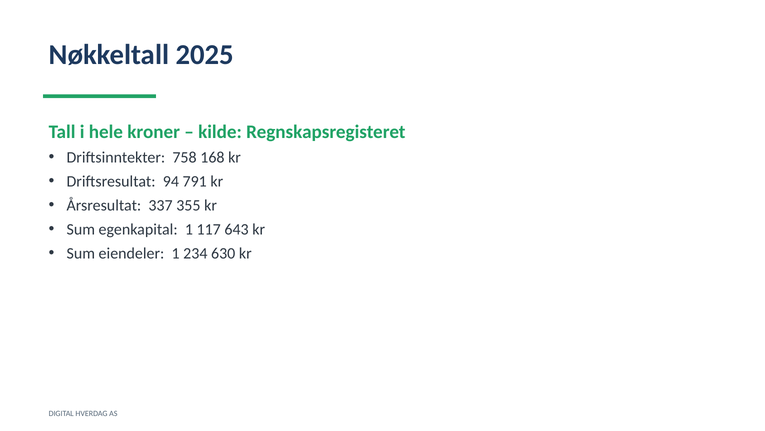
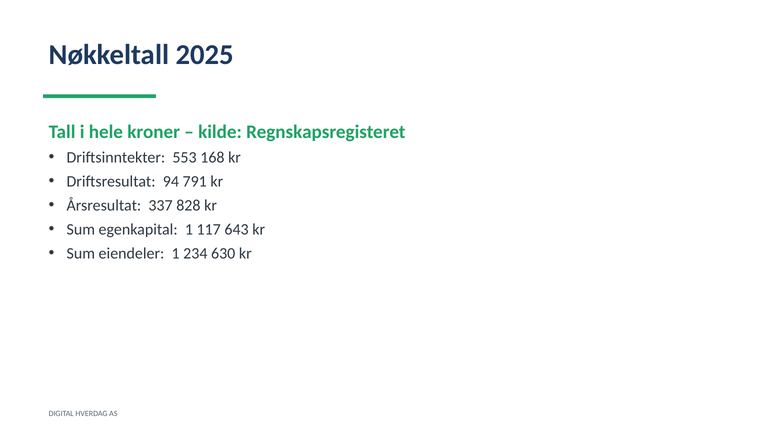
758: 758 -> 553
355: 355 -> 828
